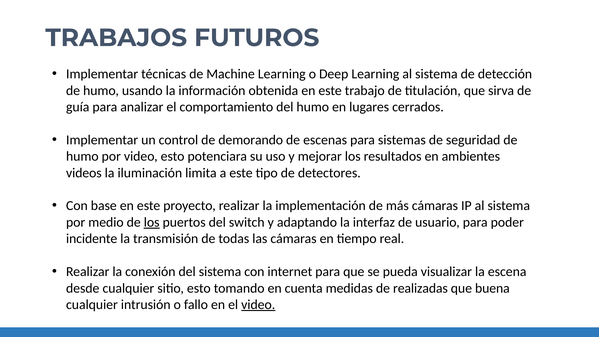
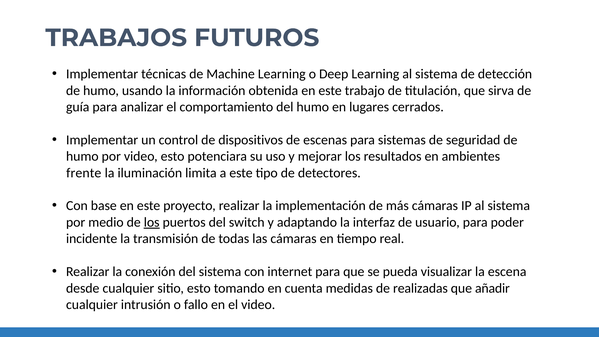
demorando: demorando -> dispositivos
videos: videos -> frente
buena: buena -> añadir
video at (258, 305) underline: present -> none
